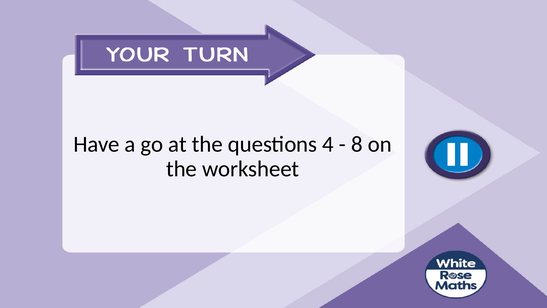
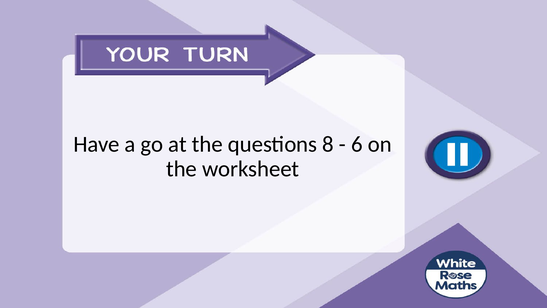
4: 4 -> 8
8: 8 -> 6
